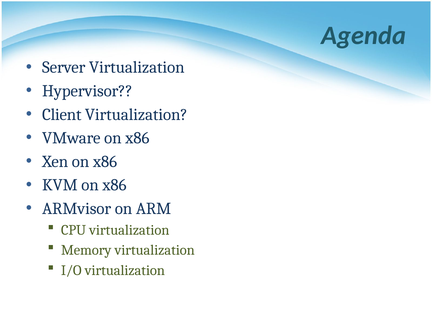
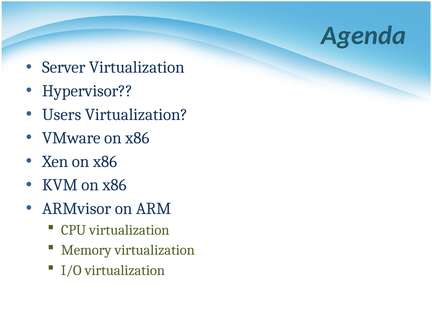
Client: Client -> Users
